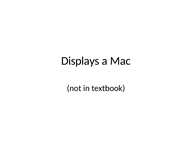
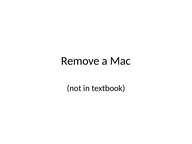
Displays: Displays -> Remove
